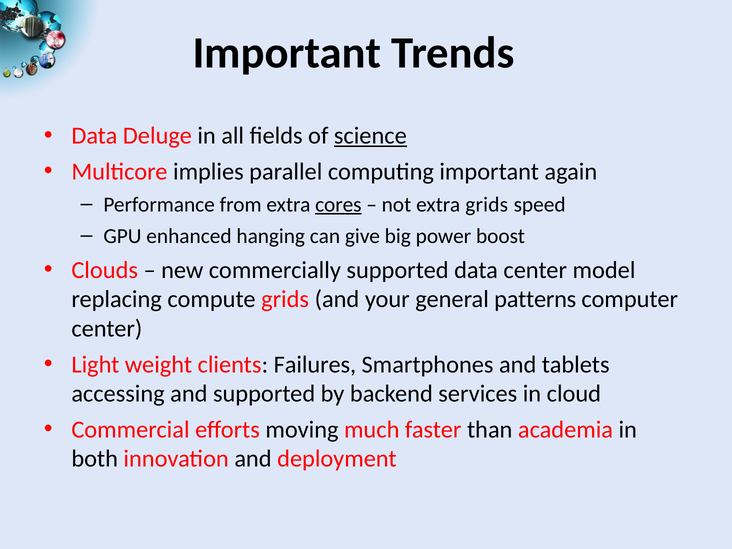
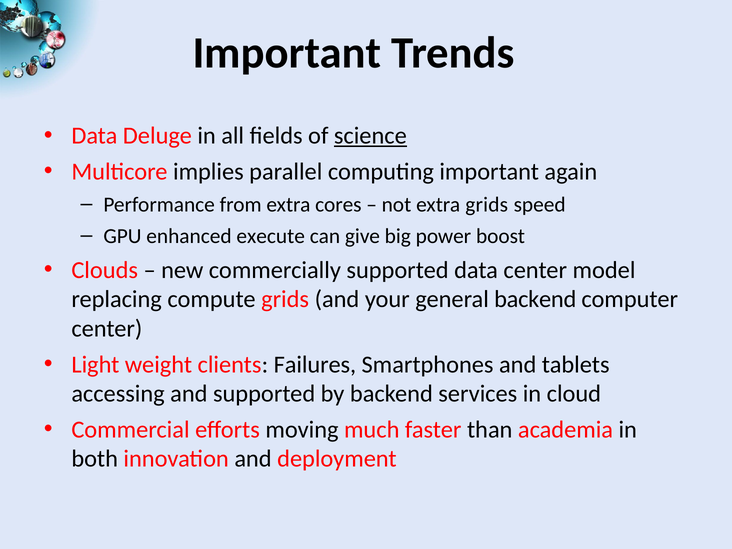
cores underline: present -> none
hanging: hanging -> execute
general patterns: patterns -> backend
